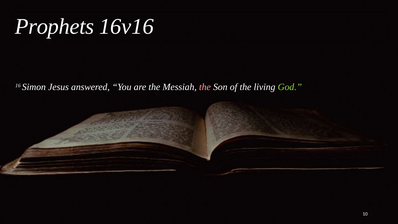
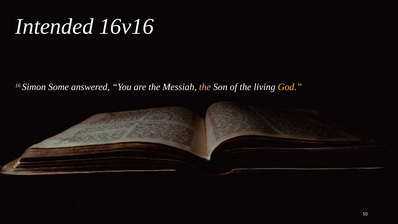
Prophets: Prophets -> Intended
Jesus: Jesus -> Some
God colour: light green -> yellow
